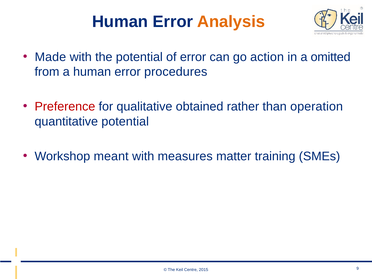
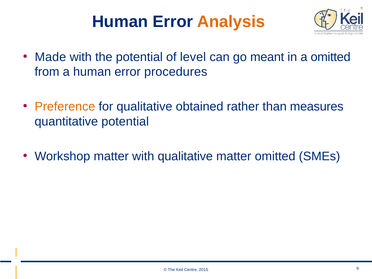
of error: error -> level
action: action -> meant
Preference colour: red -> orange
operation: operation -> measures
Workshop meant: meant -> matter
with measures: measures -> qualitative
matter training: training -> omitted
